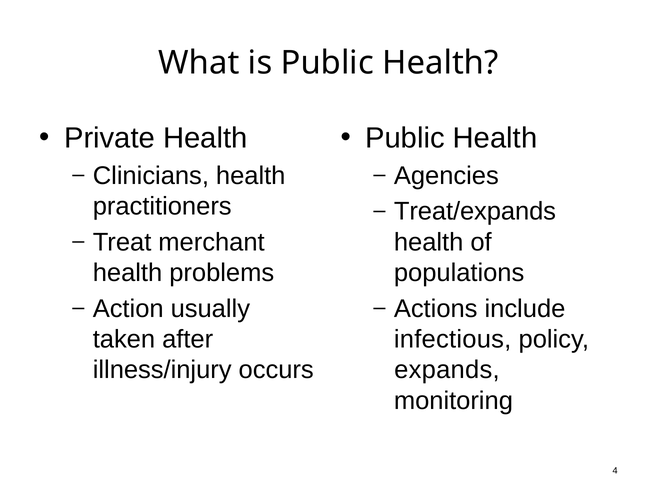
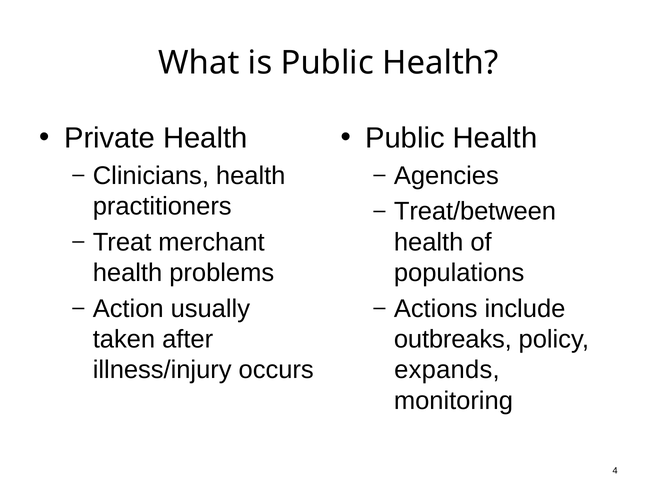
Treat/expands: Treat/expands -> Treat/between
infectious: infectious -> outbreaks
